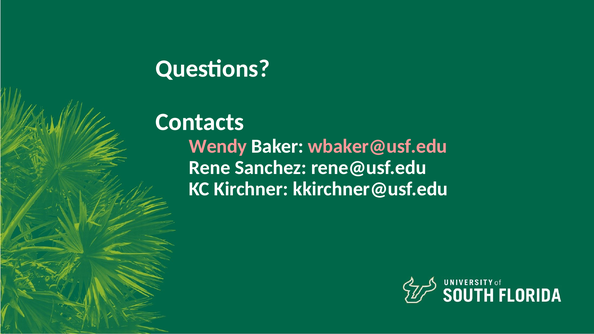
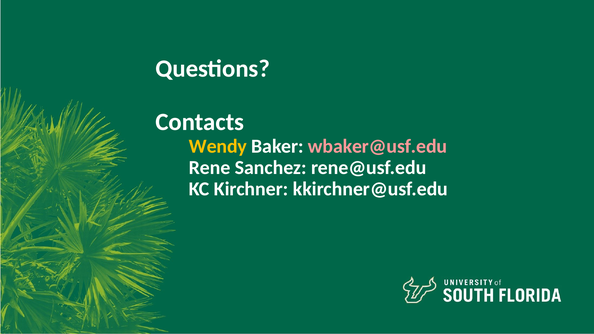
Wendy colour: pink -> yellow
